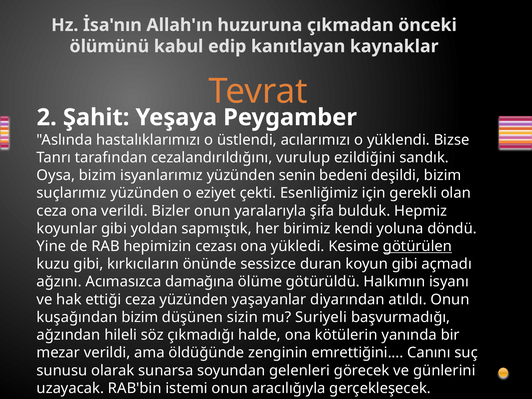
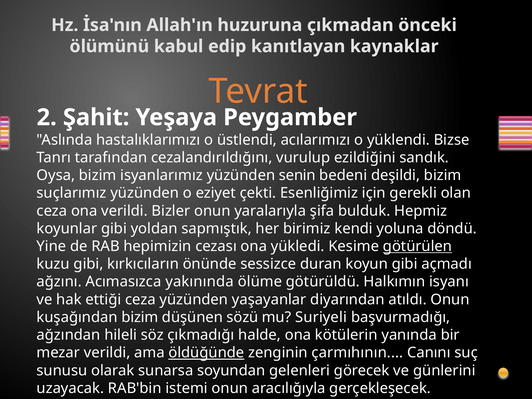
damağına: damağına -> yakınında
sizin: sizin -> sözü
öldüğünde underline: none -> present
emrettiğini: emrettiğini -> çarmıhının
